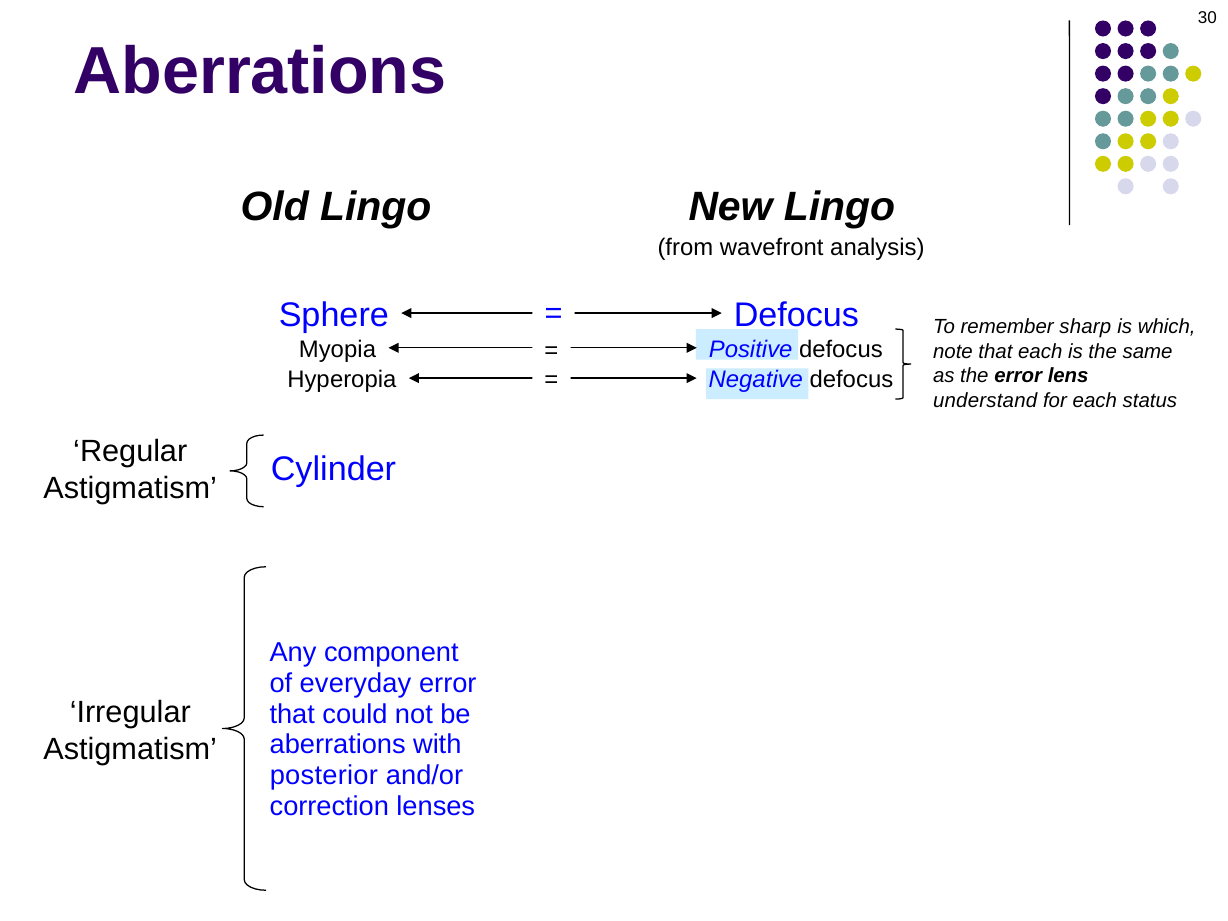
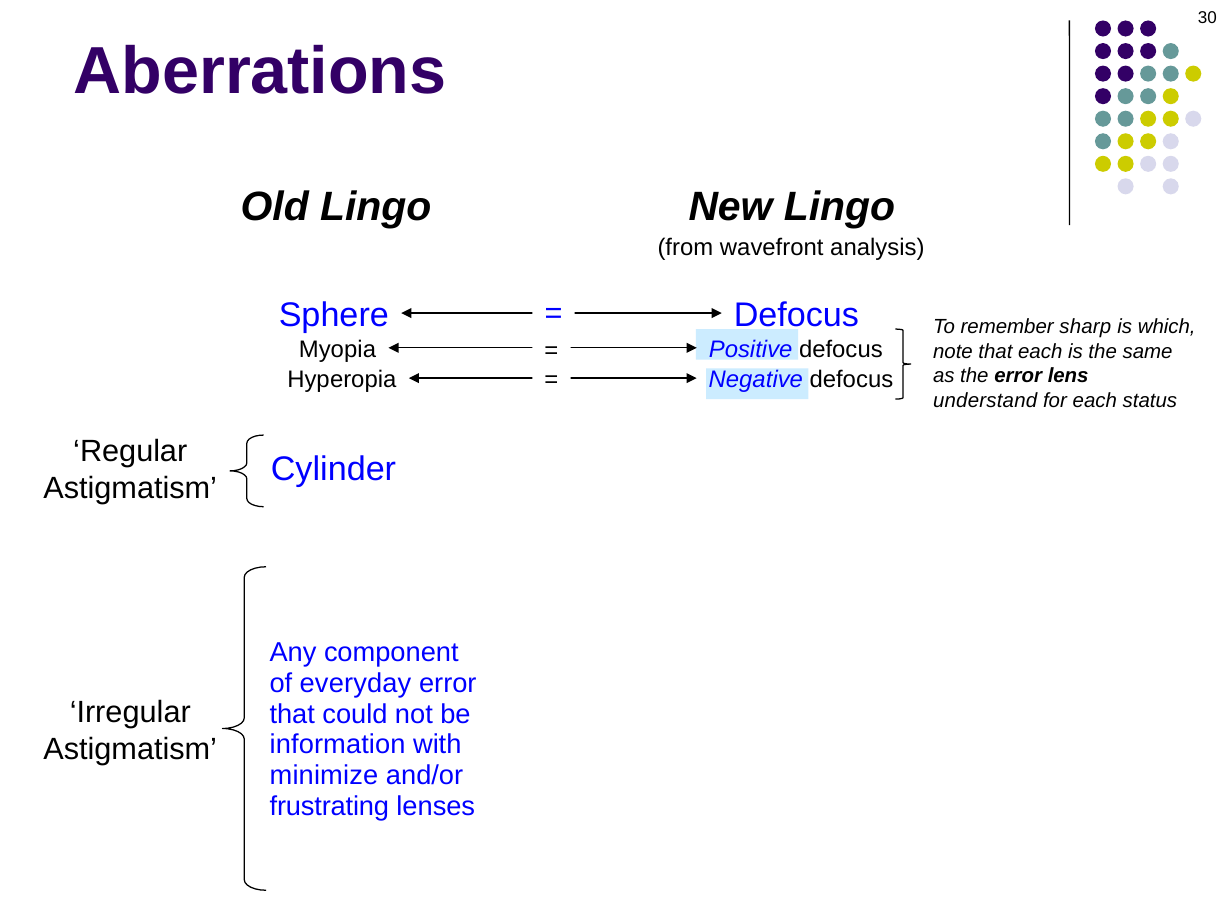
aberrations at (338, 745): aberrations -> information
posterior: posterior -> minimize
correction: correction -> frustrating
